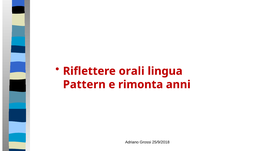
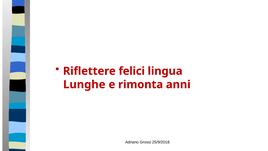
orali: orali -> felici
Pattern: Pattern -> Lunghe
